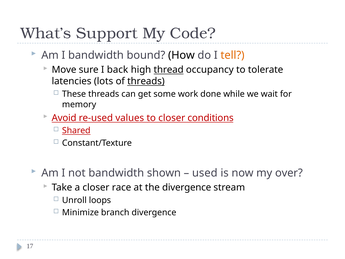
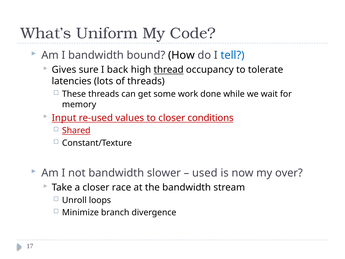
Support: Support -> Uniform
tell colour: orange -> blue
Move: Move -> Gives
threads at (146, 81) underline: present -> none
Avoid: Avoid -> Input
shown: shown -> slower
the divergence: divergence -> bandwidth
